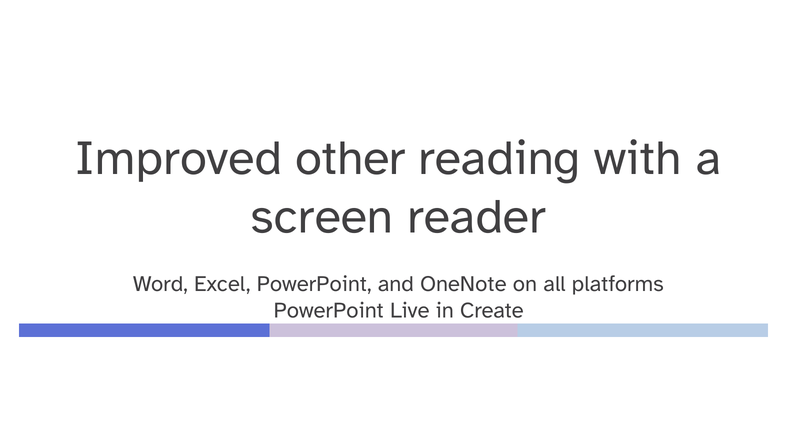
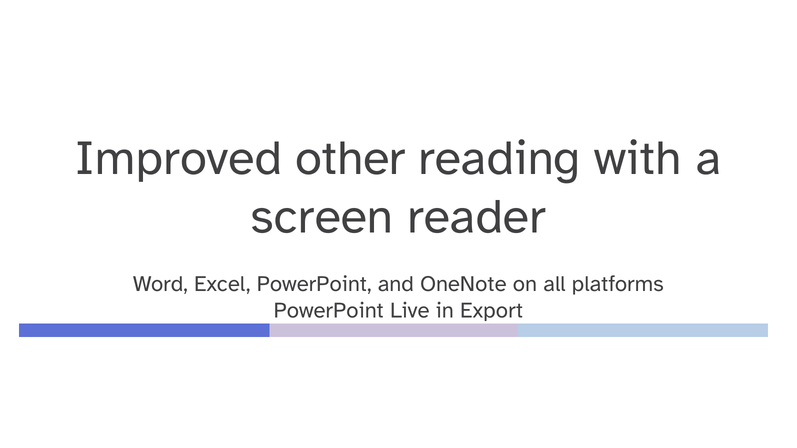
Create: Create -> Export
